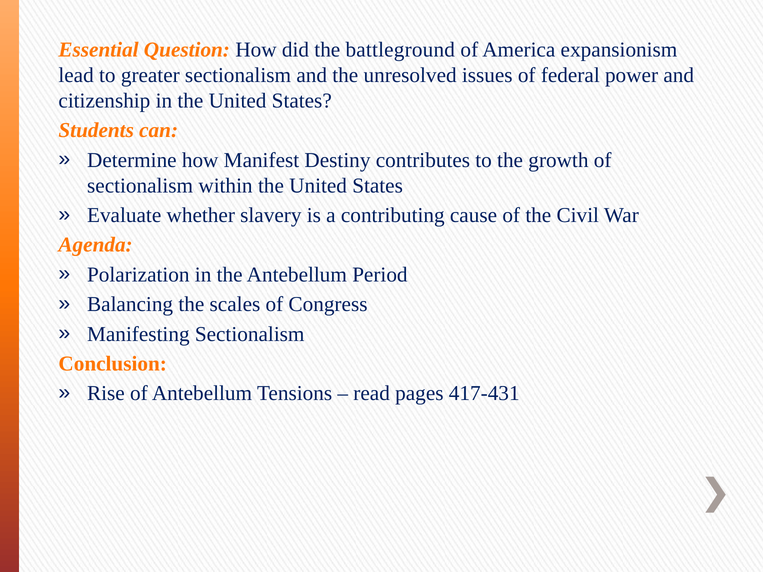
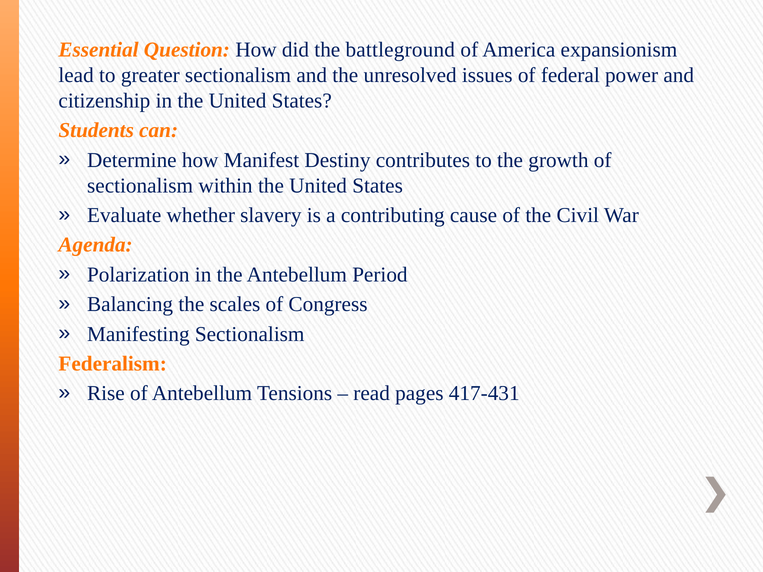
Conclusion: Conclusion -> Federalism
